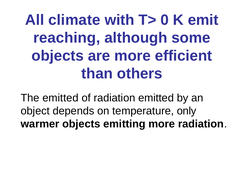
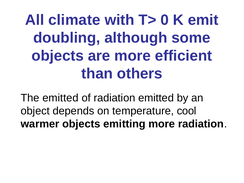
reaching: reaching -> doubling
only: only -> cool
